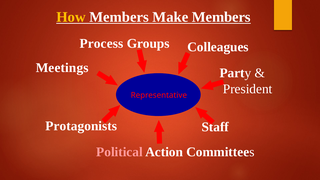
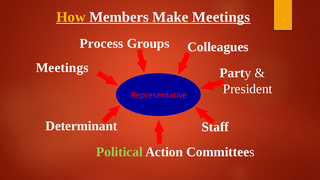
Make Members: Members -> Meetings
Protagonists: Protagonists -> Determinant
Political colour: pink -> light green
